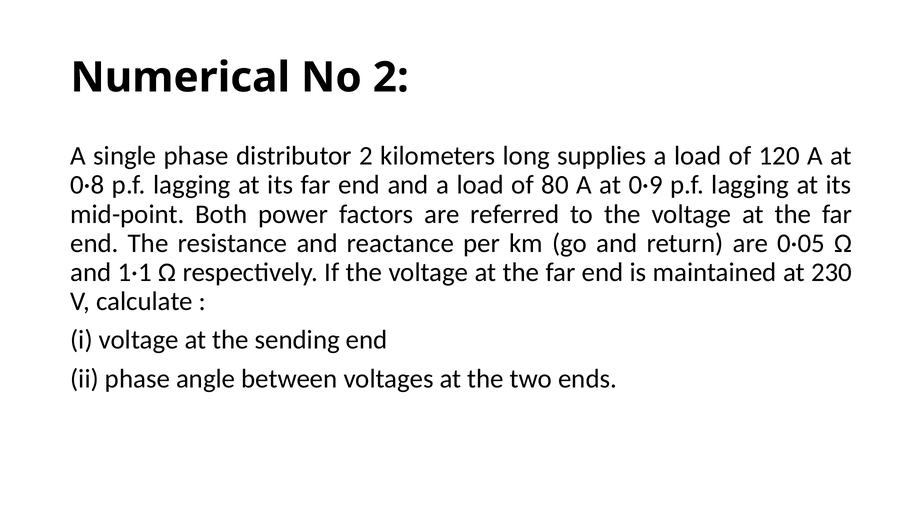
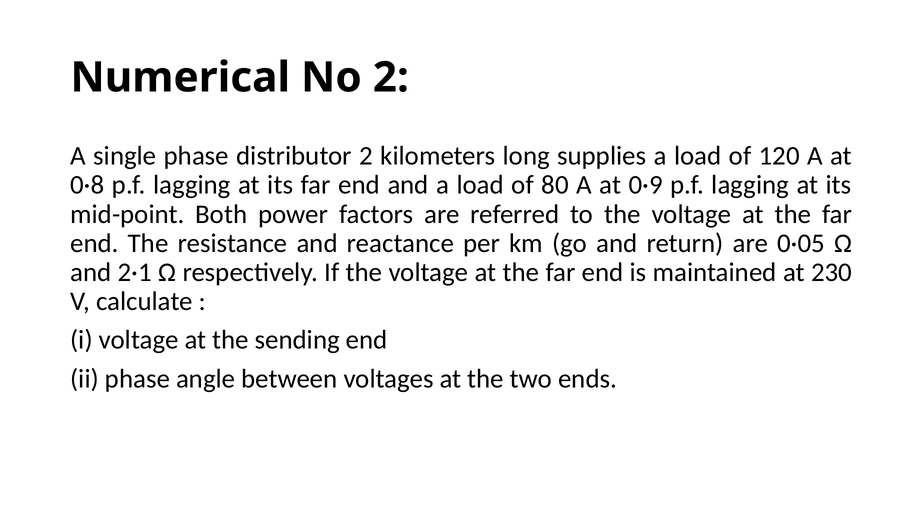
1·1: 1·1 -> 2·1
